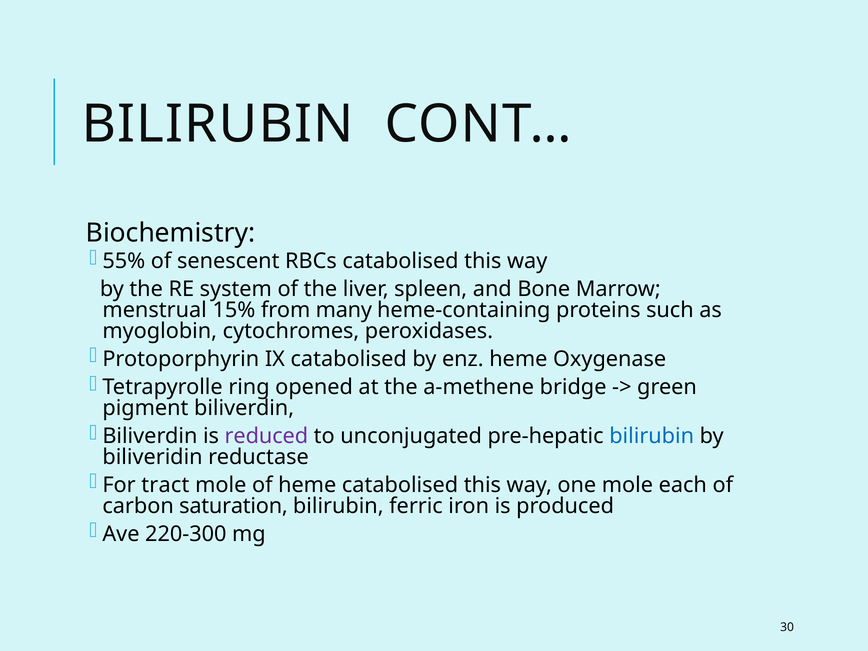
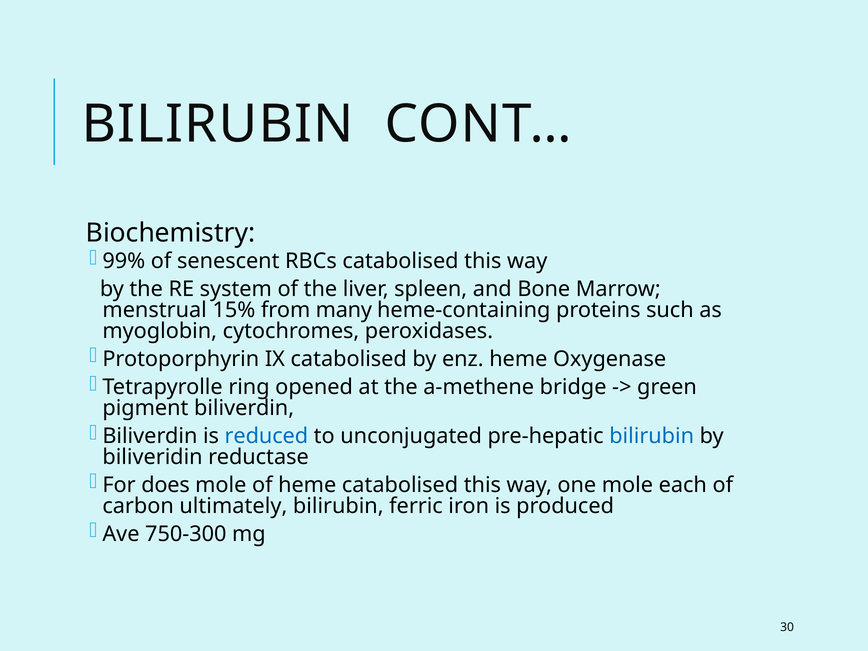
55%: 55% -> 99%
reduced colour: purple -> blue
tract: tract -> does
saturation: saturation -> ultimately
220-300: 220-300 -> 750-300
